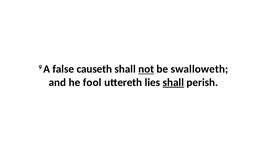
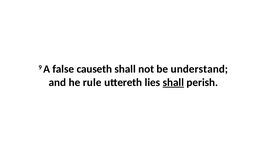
not underline: present -> none
swalloweth: swalloweth -> understand
fool: fool -> rule
